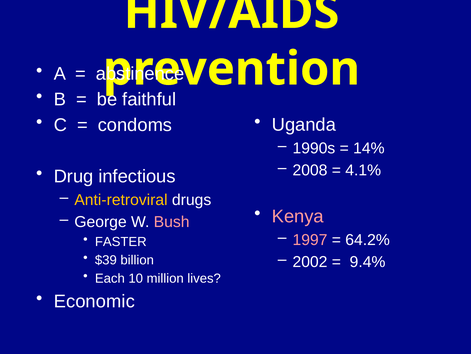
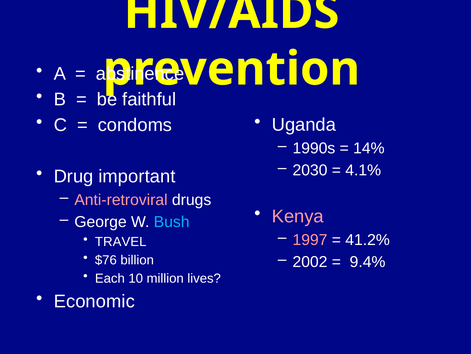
2008: 2008 -> 2030
infectious: infectious -> important
Anti-retroviral colour: yellow -> pink
Bush colour: pink -> light blue
64.2%: 64.2% -> 41.2%
FASTER: FASTER -> TRAVEL
$39: $39 -> $76
